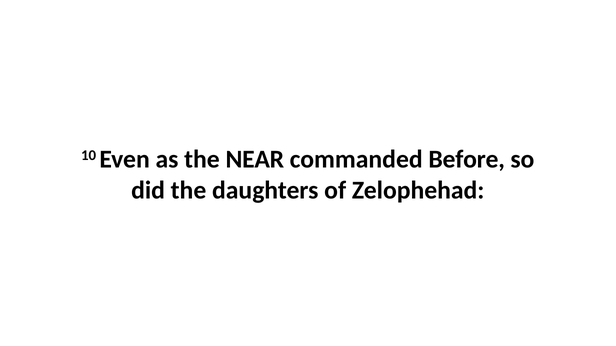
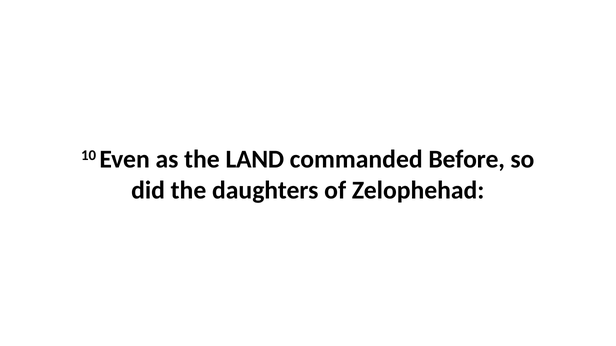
NEAR: NEAR -> LAND
